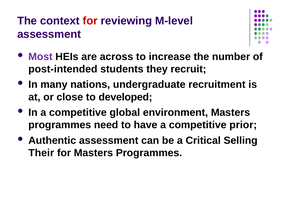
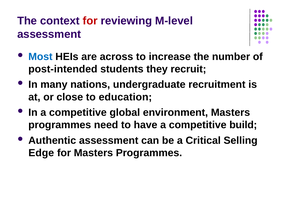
Most colour: purple -> blue
developed: developed -> education
prior: prior -> build
Their: Their -> Edge
